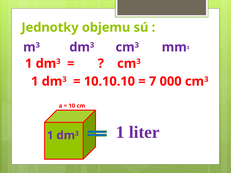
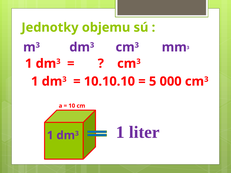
7: 7 -> 5
